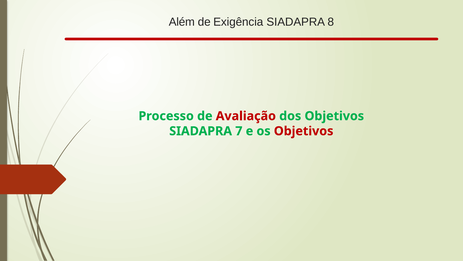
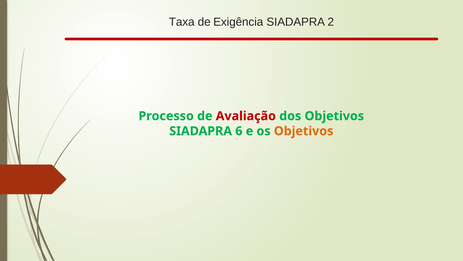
Além: Além -> Taxa
8: 8 -> 2
7: 7 -> 6
Objetivos at (304, 131) colour: red -> orange
